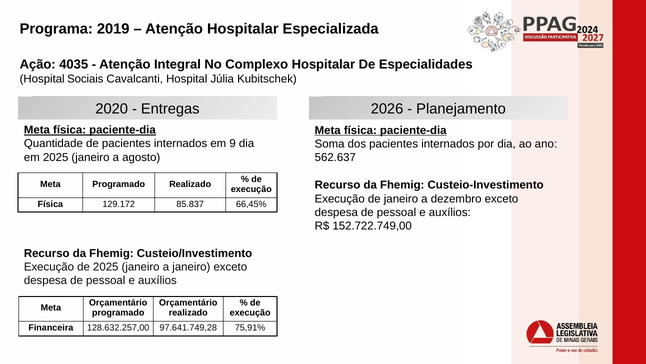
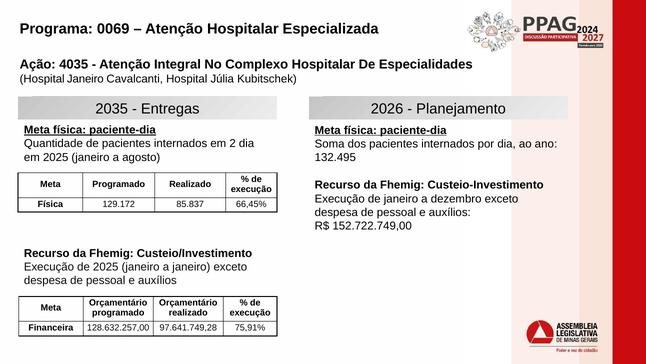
2019: 2019 -> 0069
Hospital Sociais: Sociais -> Janeiro
2020: 2020 -> 2035
9: 9 -> 2
562.637: 562.637 -> 132.495
